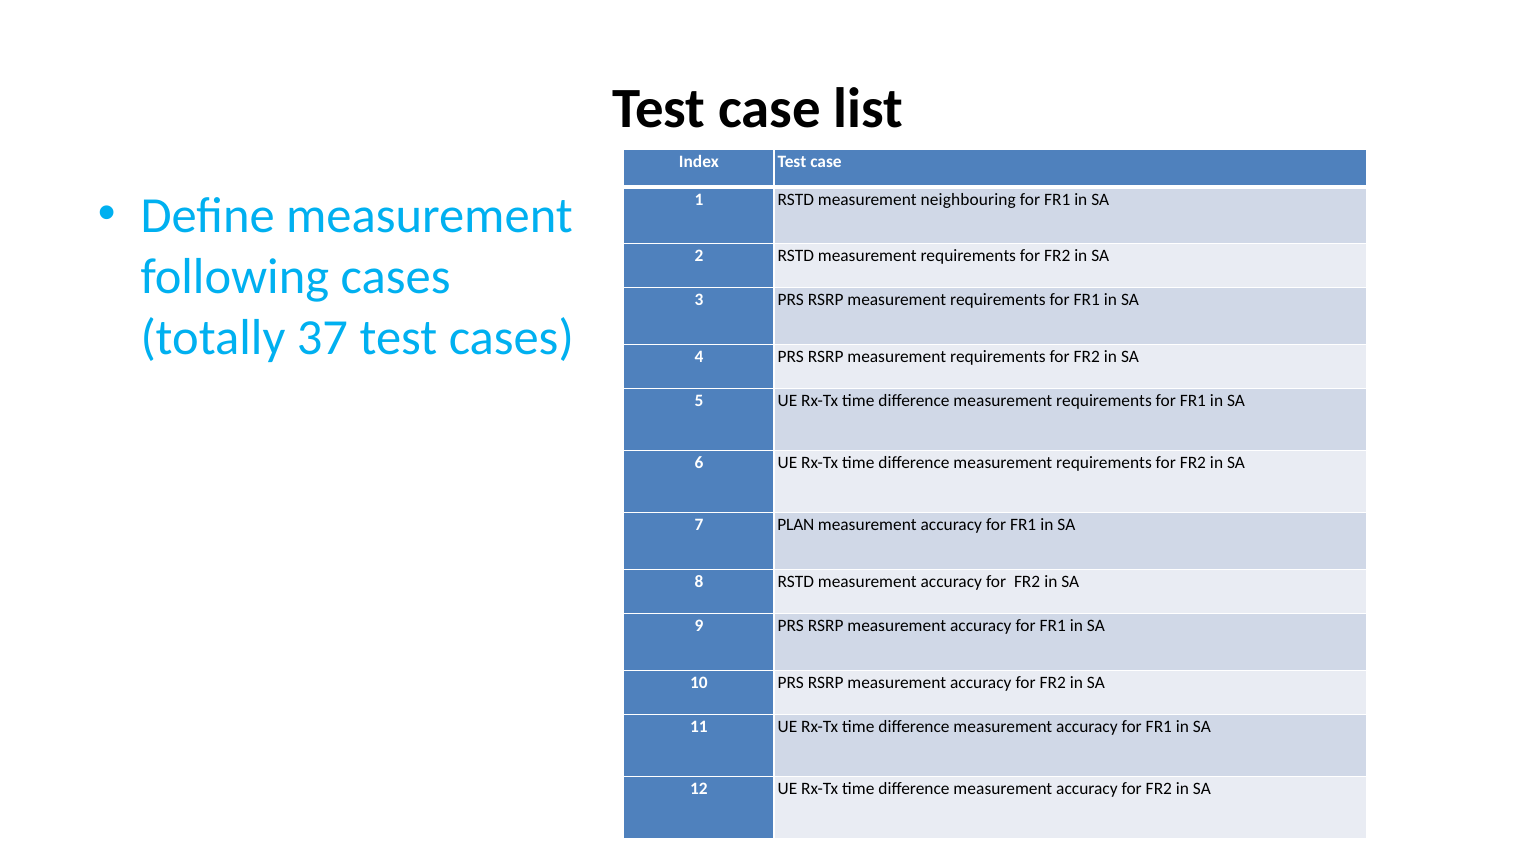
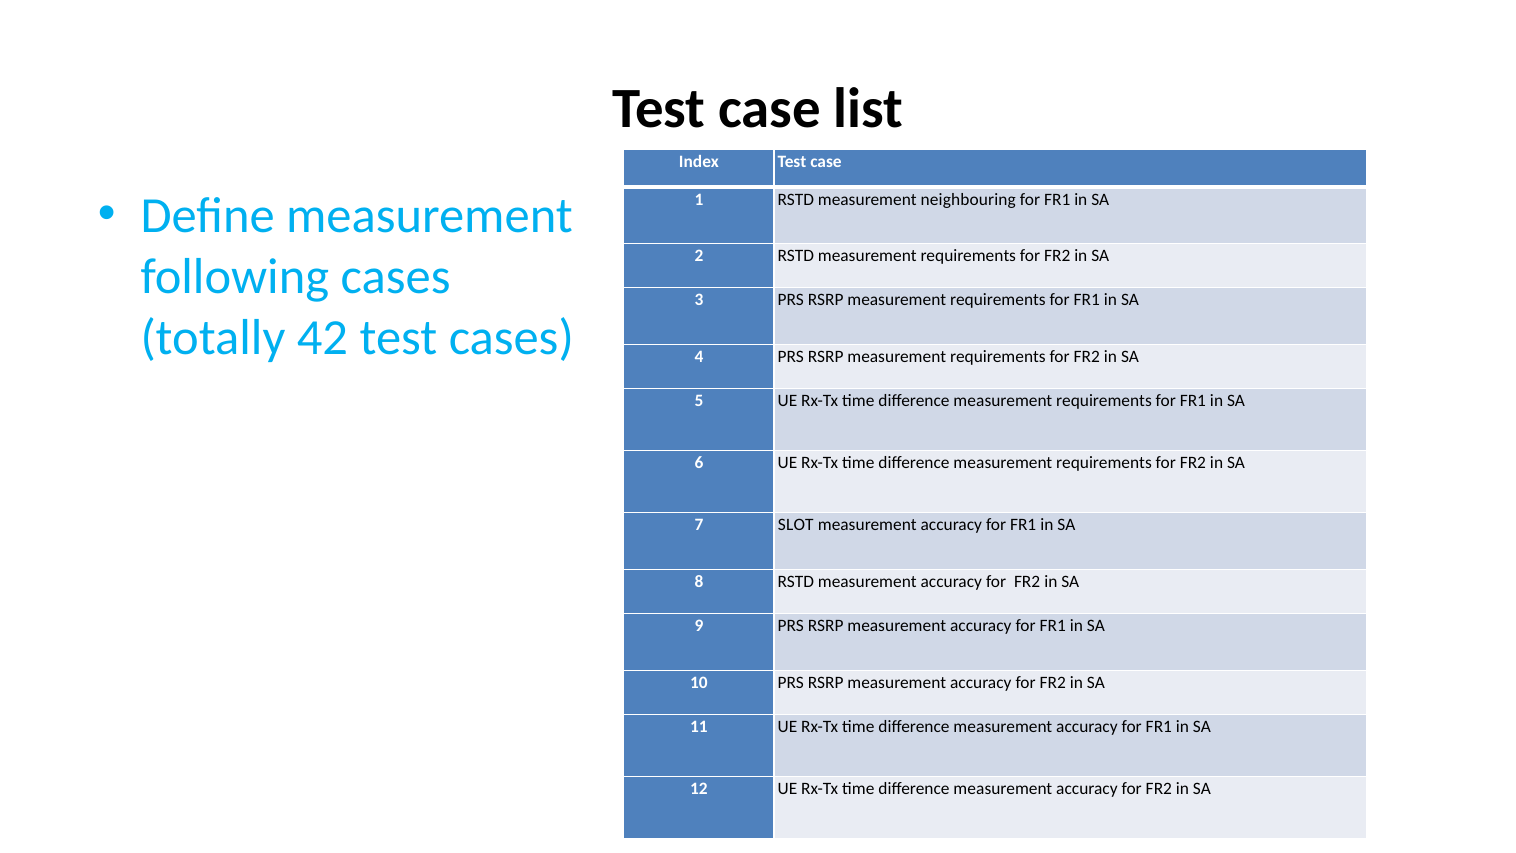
37: 37 -> 42
PLAN: PLAN -> SLOT
